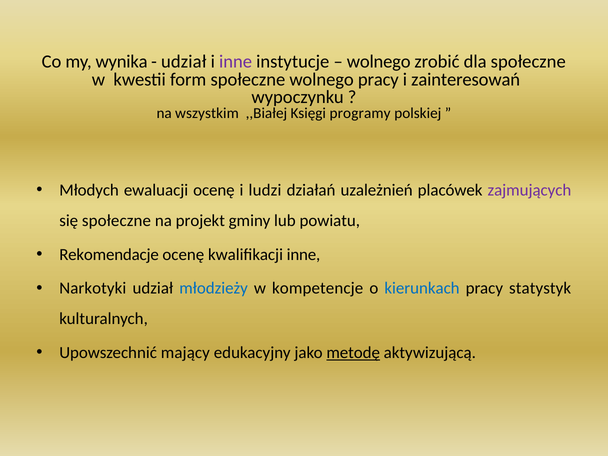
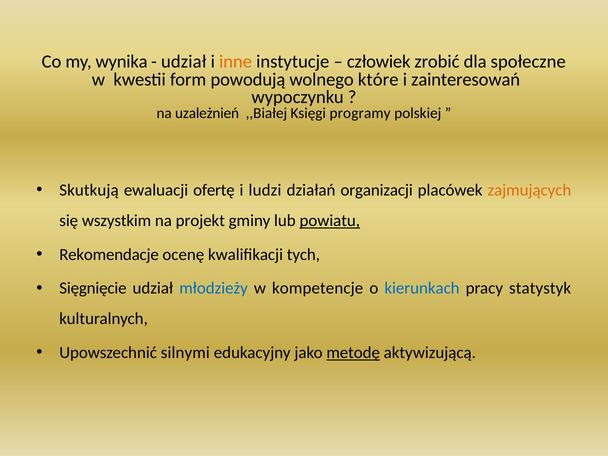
inne at (236, 62) colour: purple -> orange
wolnego at (379, 62): wolnego -> człowiek
form społeczne: społeczne -> powodują
wolnego pracy: pracy -> które
wszystkim: wszystkim -> uzależnień
Młodych: Młodych -> Skutkują
ewaluacji ocenę: ocenę -> ofertę
uzależnień: uzależnień -> organizacji
zajmujących colour: purple -> orange
się społeczne: społeczne -> wszystkim
powiatu underline: none -> present
kwalifikacji inne: inne -> tych
Narkotyki: Narkotyki -> Sięgnięcie
mający: mający -> silnymi
